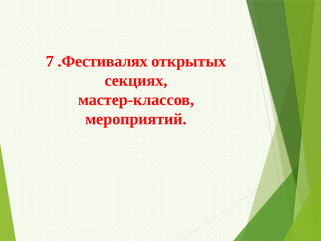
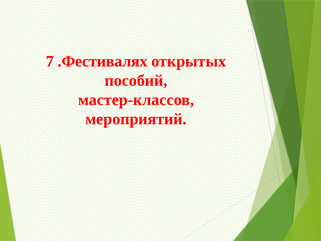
секциях: секциях -> пособий
